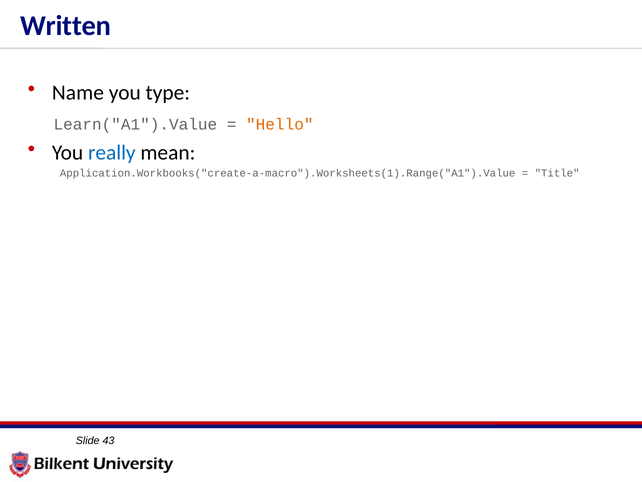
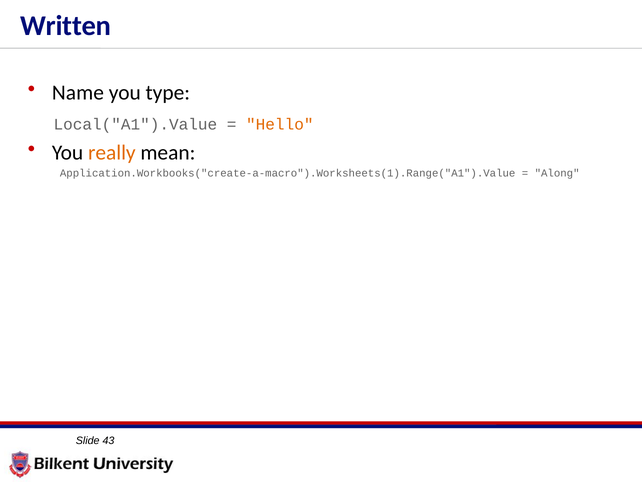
Learn("A1").Value: Learn("A1").Value -> Local("A1").Value
really colour: blue -> orange
Title: Title -> Along
